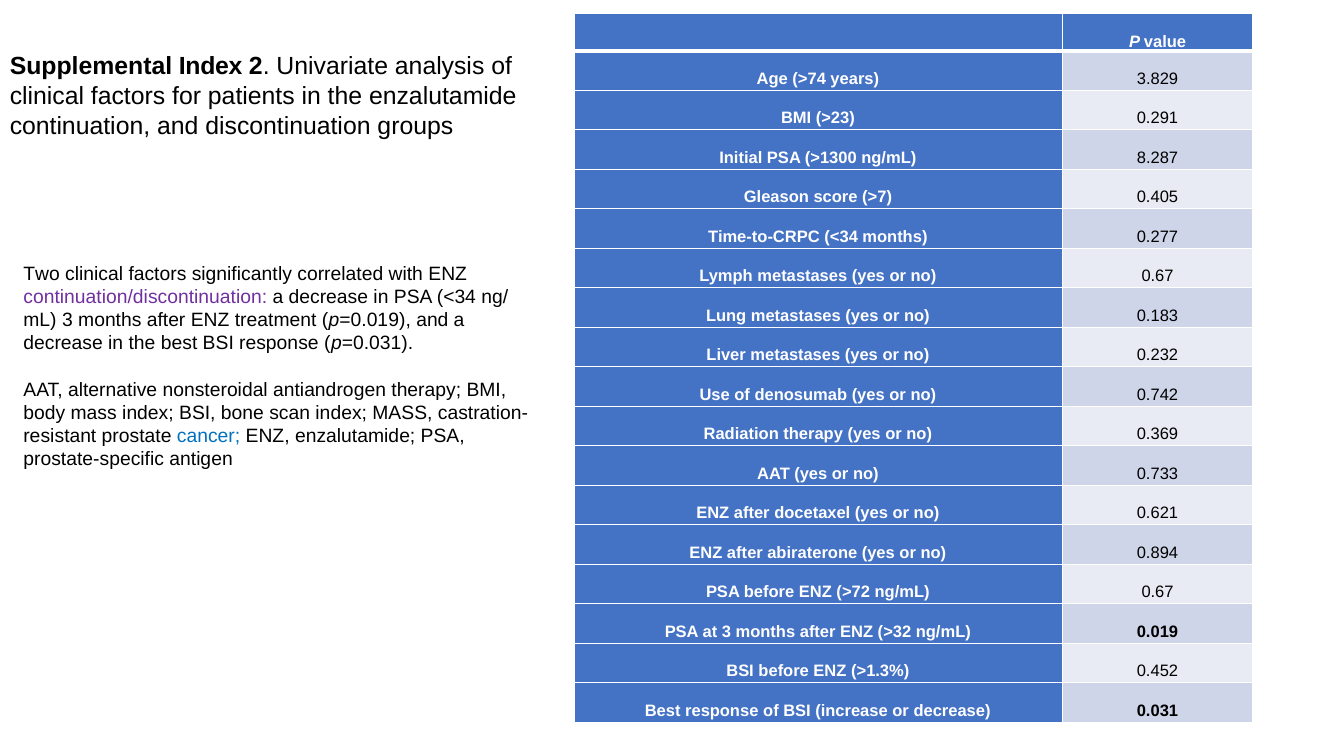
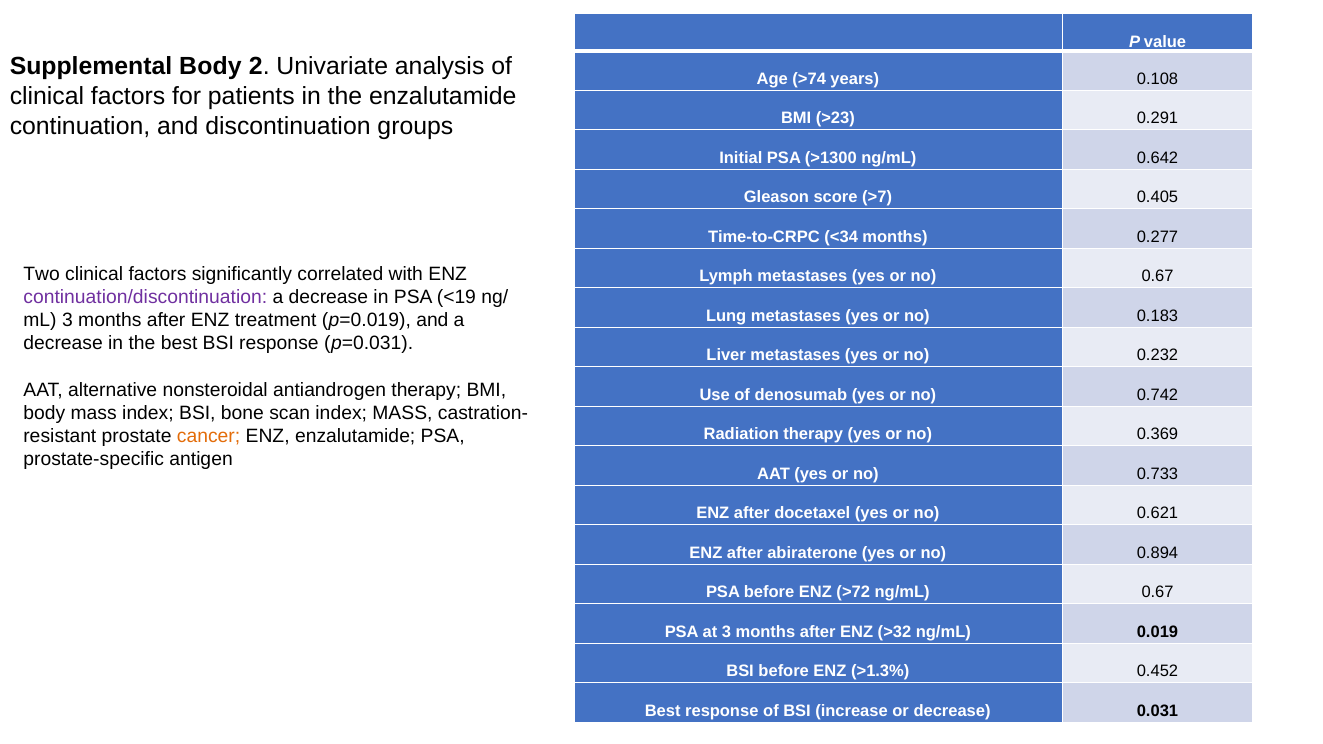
Supplemental Index: Index -> Body
3.829: 3.829 -> 0.108
8.287: 8.287 -> 0.642
PSA <34: <34 -> <19
cancer colour: blue -> orange
